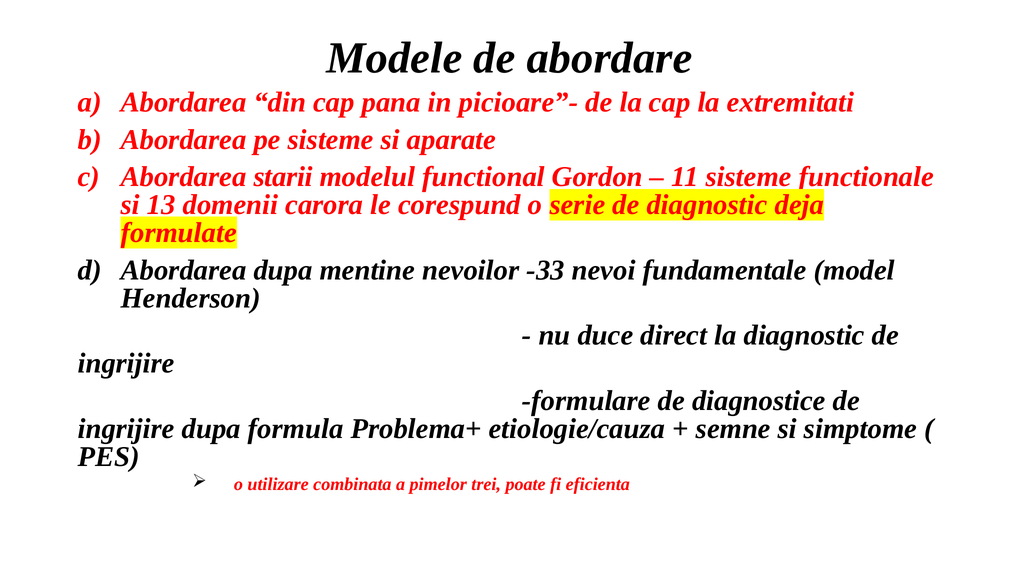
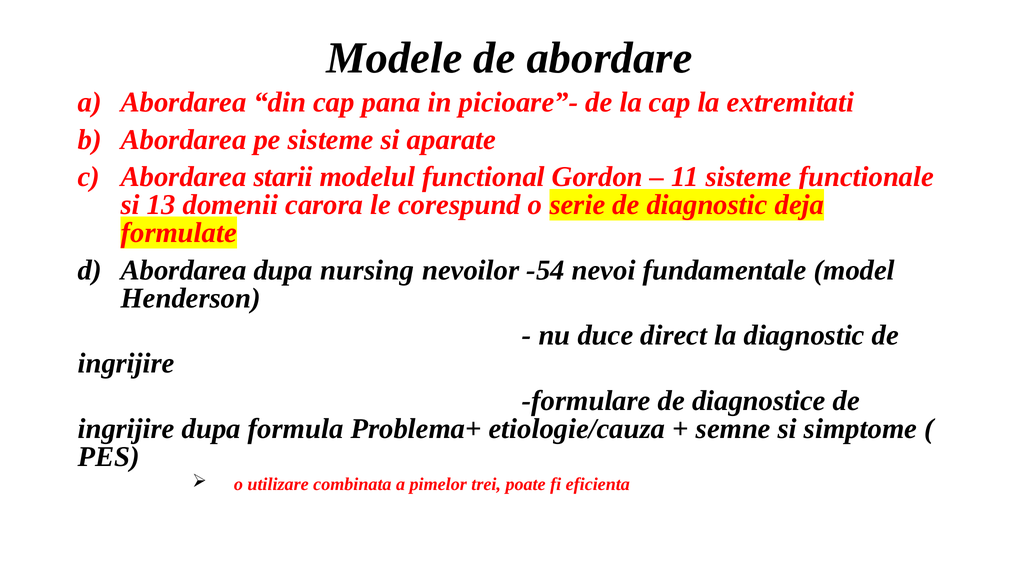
mentine: mentine -> nursing
-33: -33 -> -54
